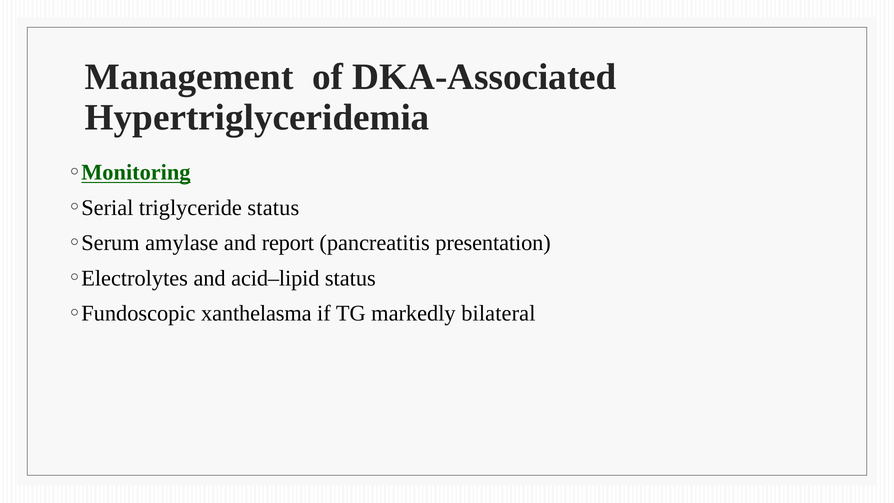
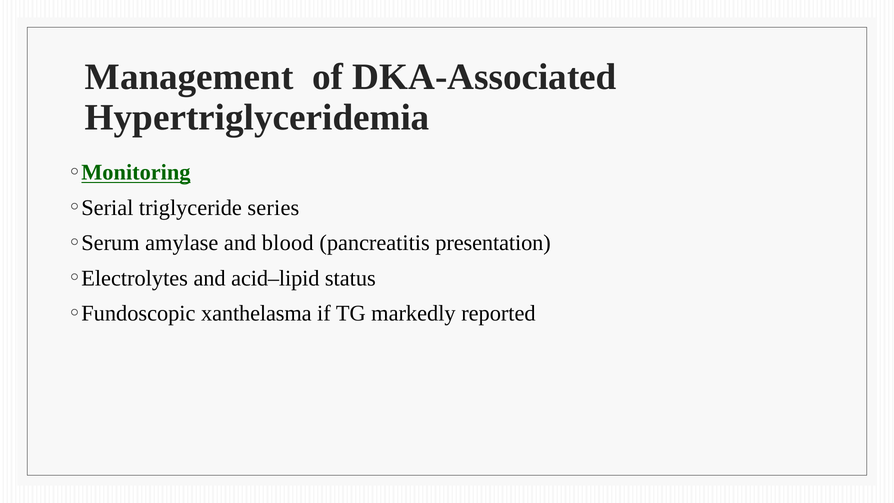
triglyceride status: status -> series
report: report -> blood
bilateral: bilateral -> reported
